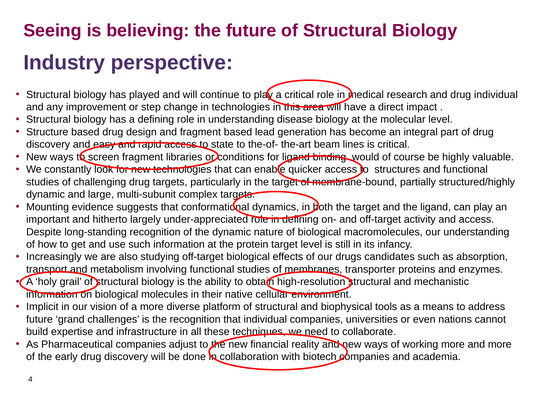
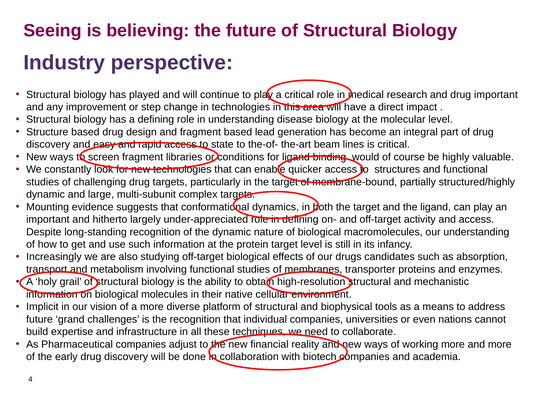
drug individual: individual -> important
